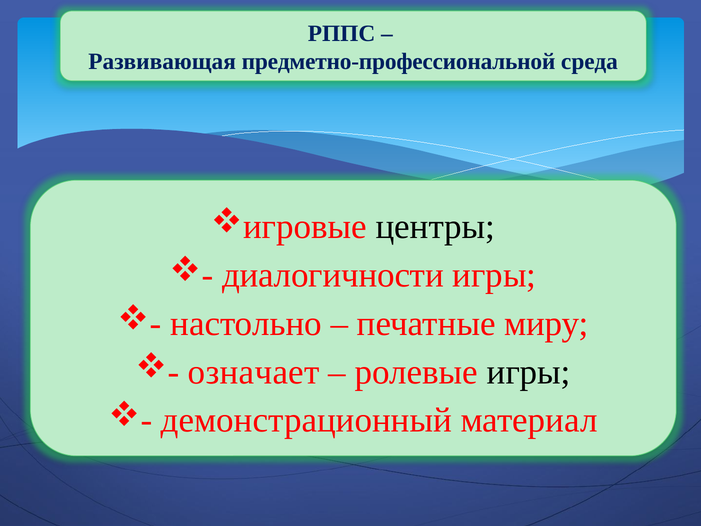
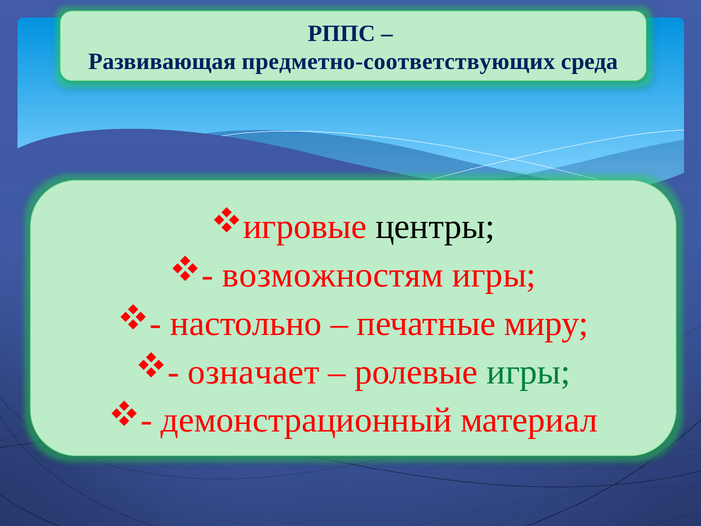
предметно-профессиональной: предметно-профессиональной -> предметно-соответствующих
диалогичности: диалогичности -> возможностям
игры at (529, 372) colour: black -> green
